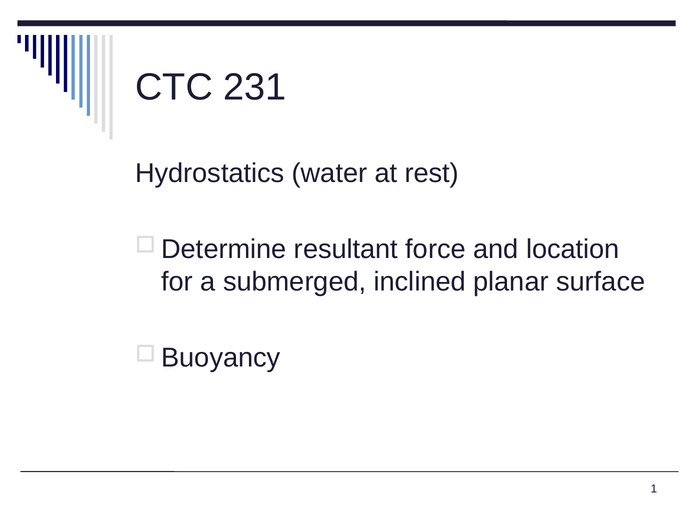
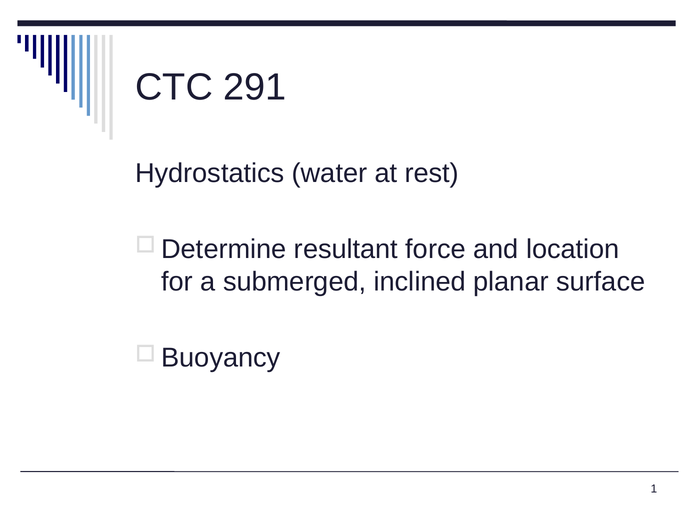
231: 231 -> 291
